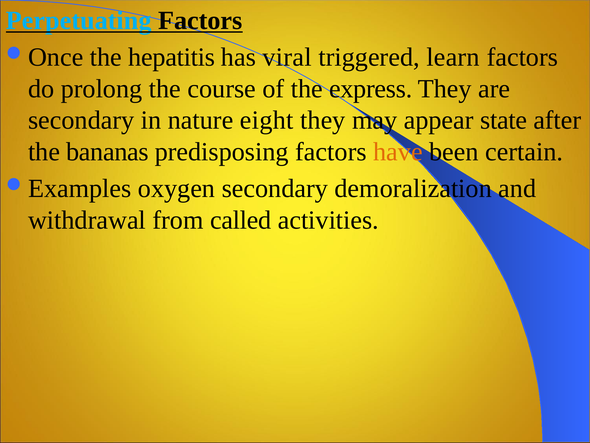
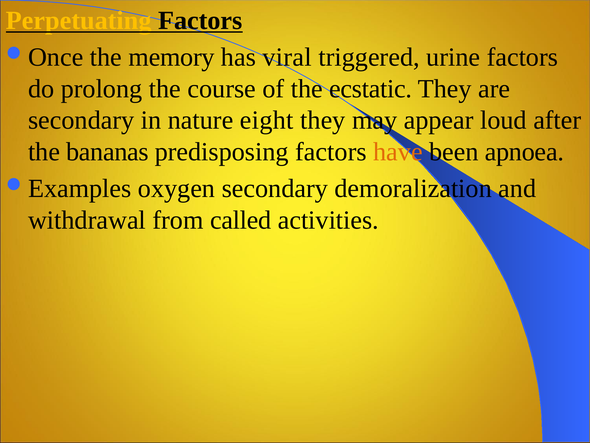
Perpetuating colour: light blue -> yellow
hepatitis: hepatitis -> memory
learn: learn -> urine
express: express -> ecstatic
state: state -> loud
certain: certain -> apnoea
